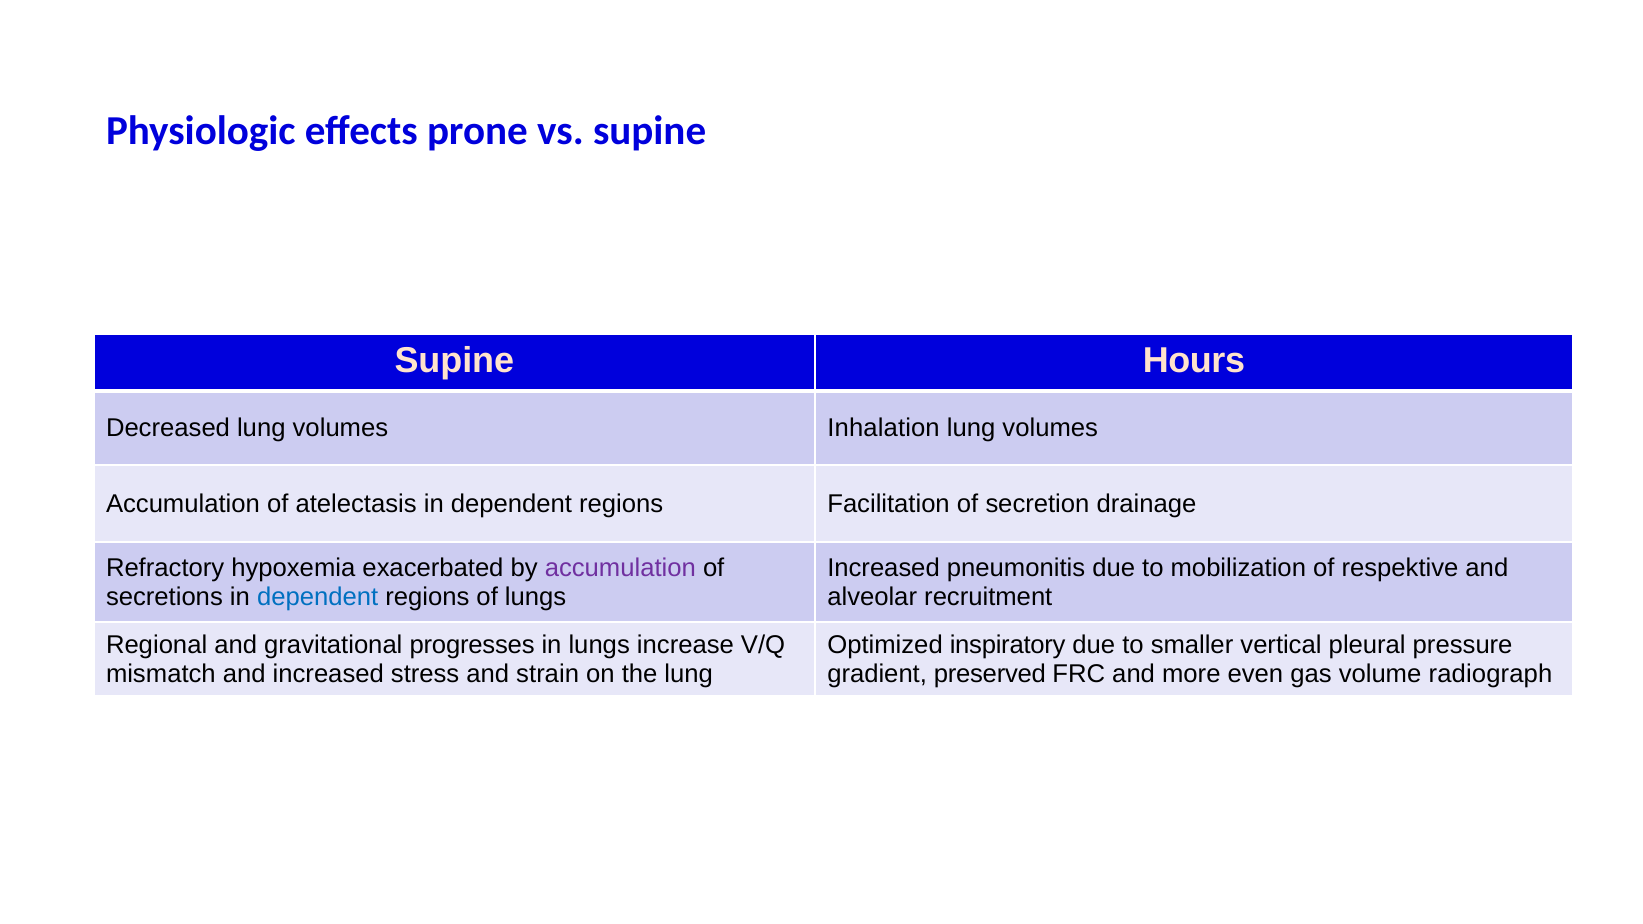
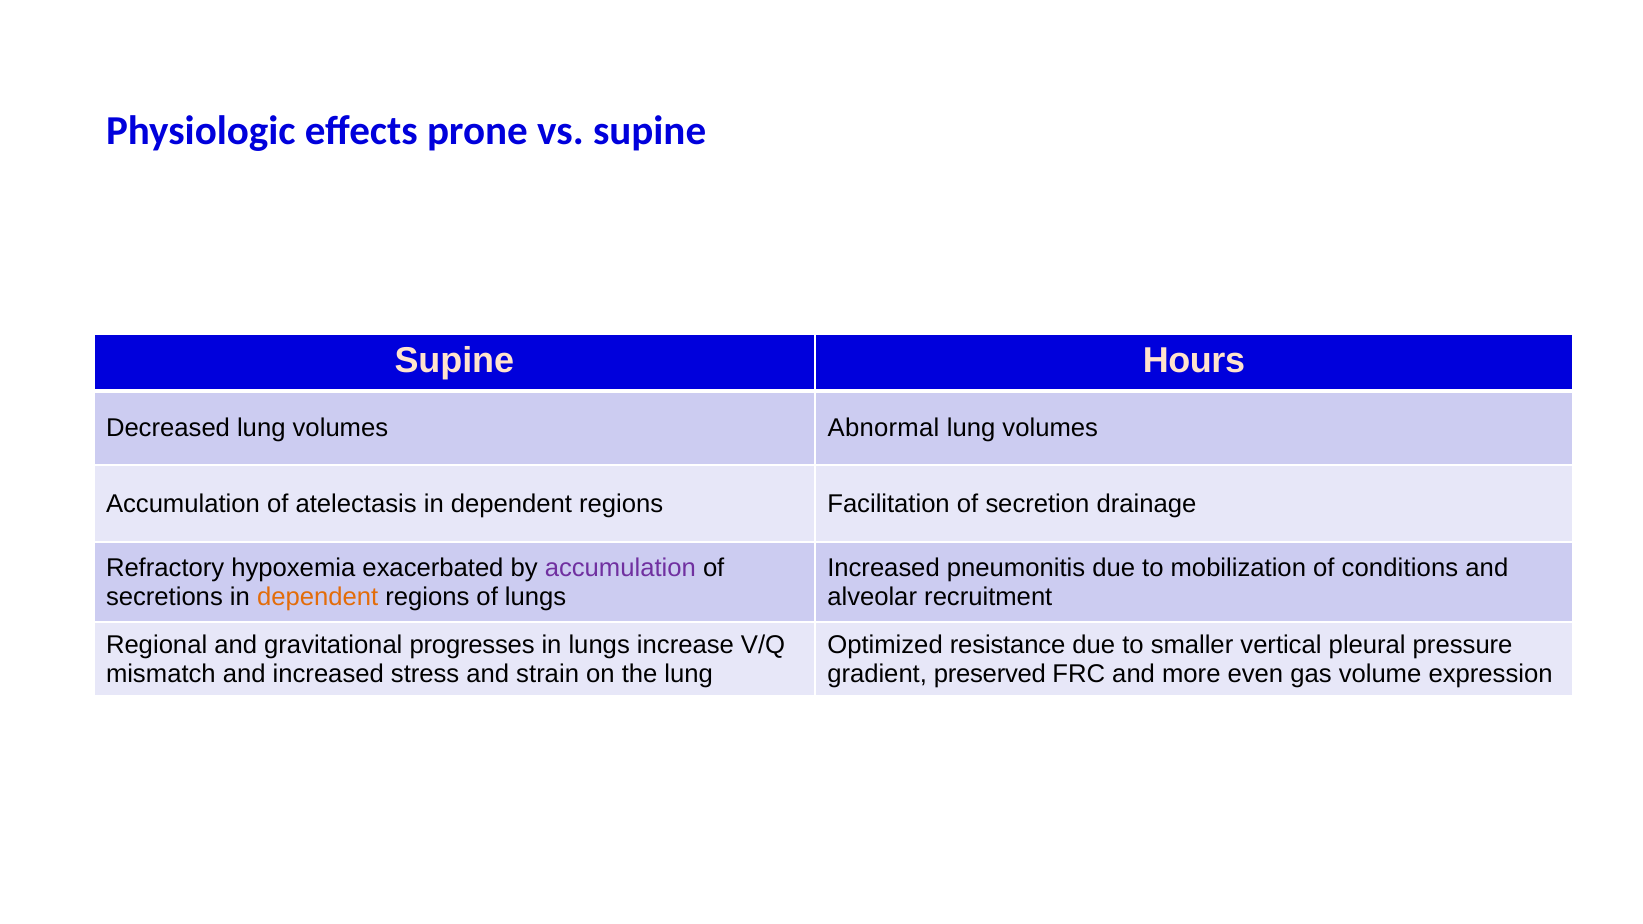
Inhalation: Inhalation -> Abnormal
respektive: respektive -> conditions
dependent at (318, 597) colour: blue -> orange
inspiratory: inspiratory -> resistance
radiograph: radiograph -> expression
